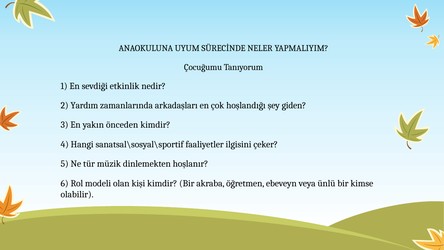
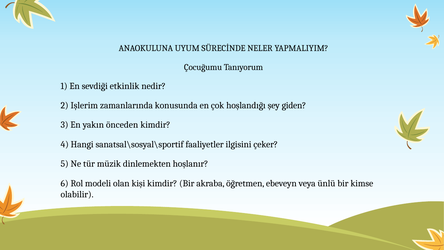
Yardım: Yardım -> Işlerim
arkadaşları: arkadaşları -> konusunda
